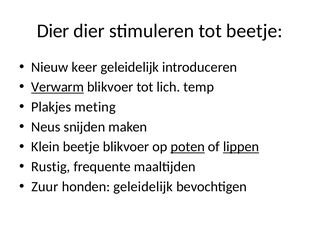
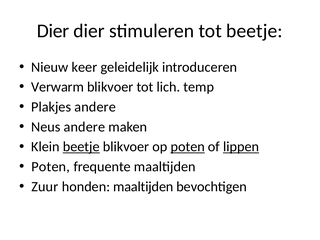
Verwarm underline: present -> none
Plakjes meting: meting -> andere
Neus snijden: snijden -> andere
beetje at (81, 147) underline: none -> present
Rustig at (51, 167): Rustig -> Poten
honden geleidelijk: geleidelijk -> maaltijden
